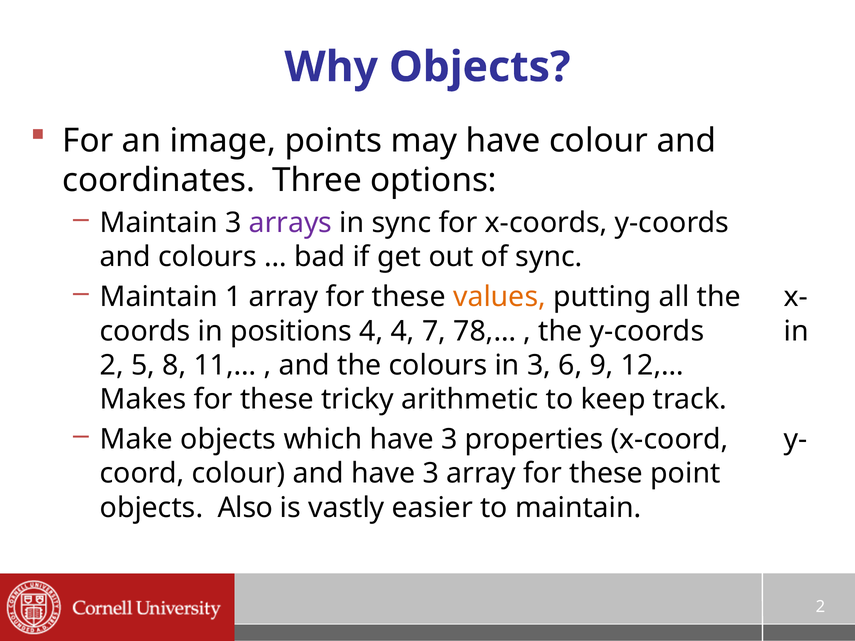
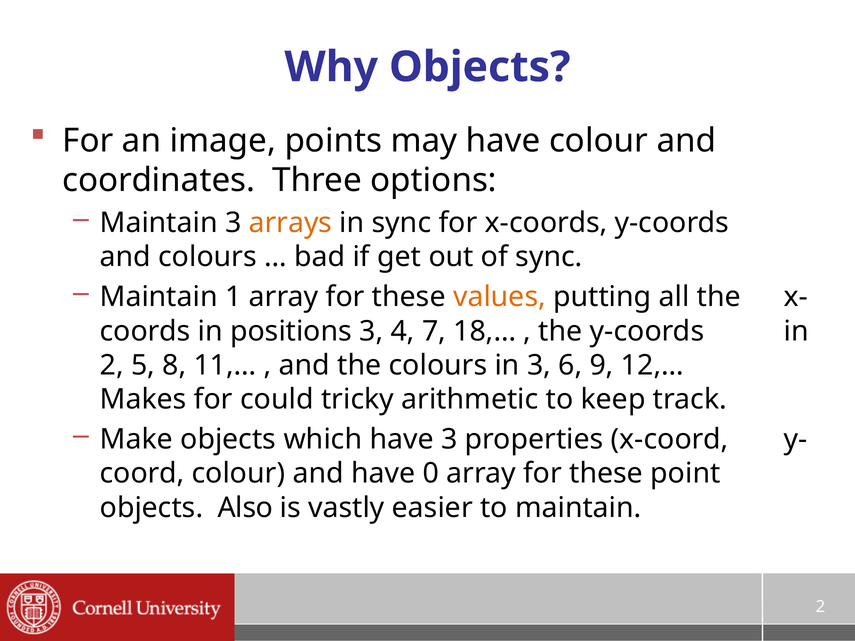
arrays colour: purple -> orange
positions 4: 4 -> 3
78,…: 78,… -> 18,…
Makes for these: these -> could
and have 3: 3 -> 0
